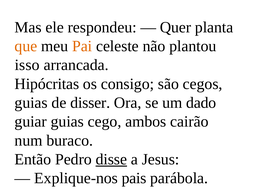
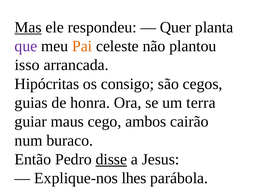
Mas underline: none -> present
que colour: orange -> purple
disser: disser -> honra
dado: dado -> terra
guiar guias: guias -> maus
pais: pais -> lhes
